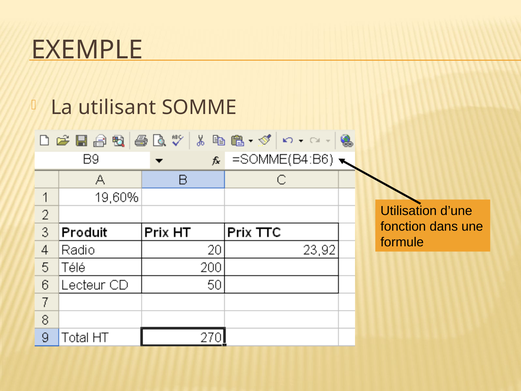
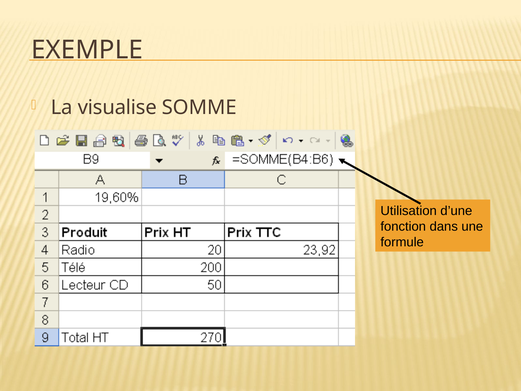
utilisant: utilisant -> visualise
